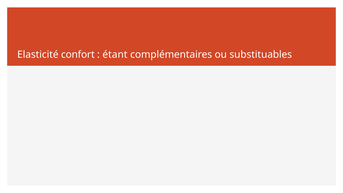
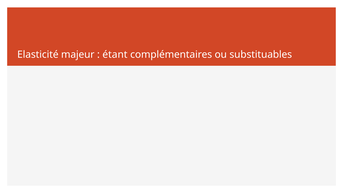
confort: confort -> majeur
